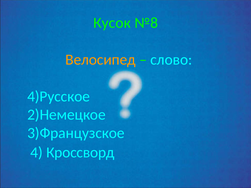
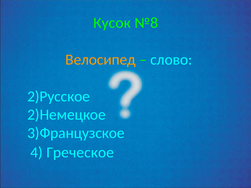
4)Русское: 4)Русское -> 2)Русское
Кроссворд: Кроссворд -> Греческое
